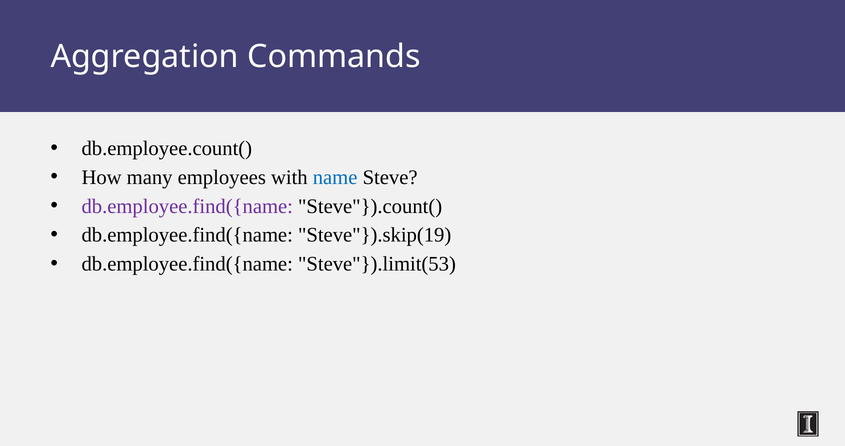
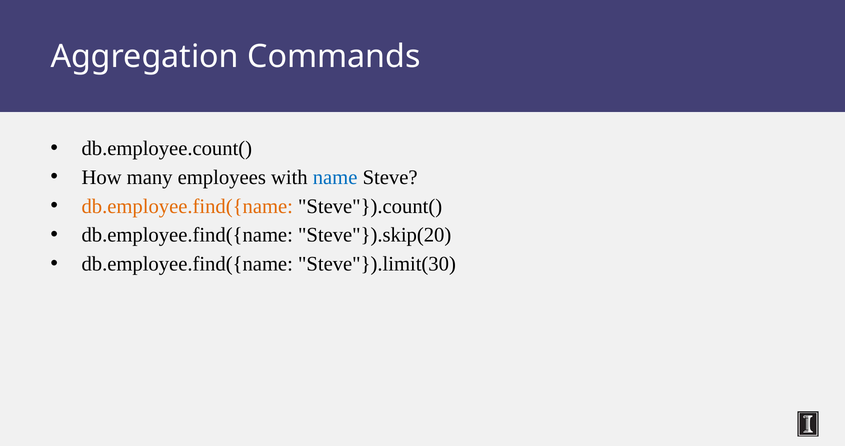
db.employee.find({name at (187, 206) colour: purple -> orange
Steve"}).skip(19: Steve"}).skip(19 -> Steve"}).skip(20
Steve"}).limit(53: Steve"}).limit(53 -> Steve"}).limit(30
